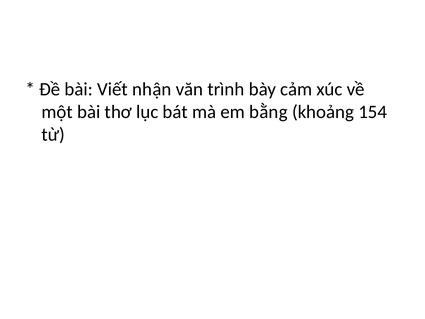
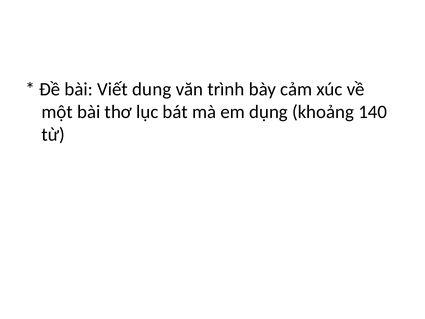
nhận: nhận -> dung
bằng: bằng -> dụng
154: 154 -> 140
